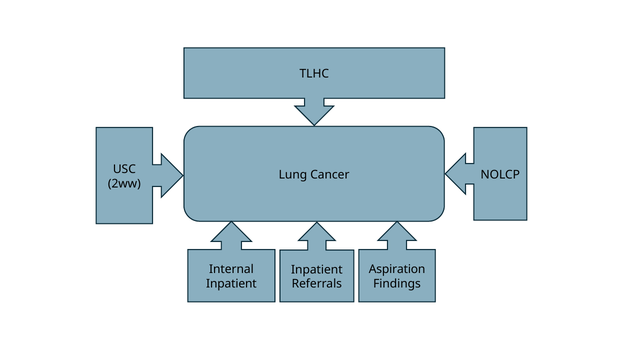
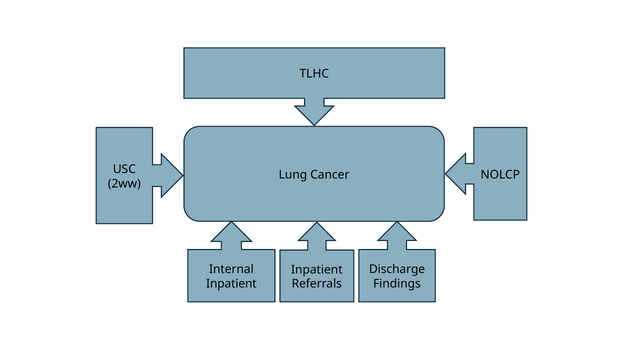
Aspiration: Aspiration -> Discharge
